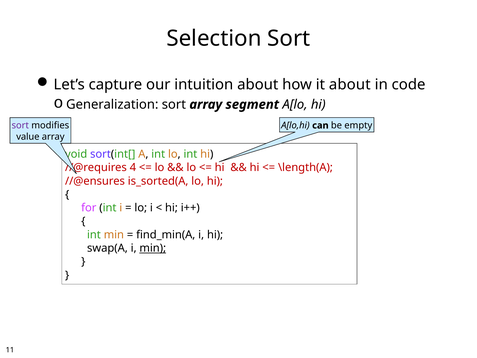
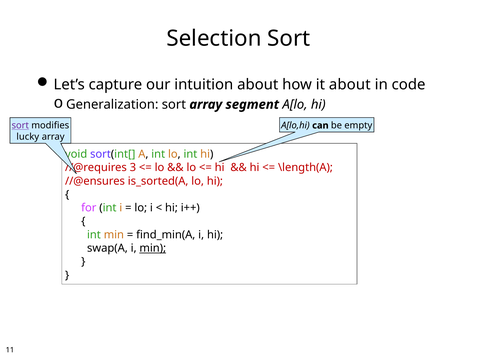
sort at (20, 125) underline: none -> present
value: value -> lucky
4: 4 -> 3
